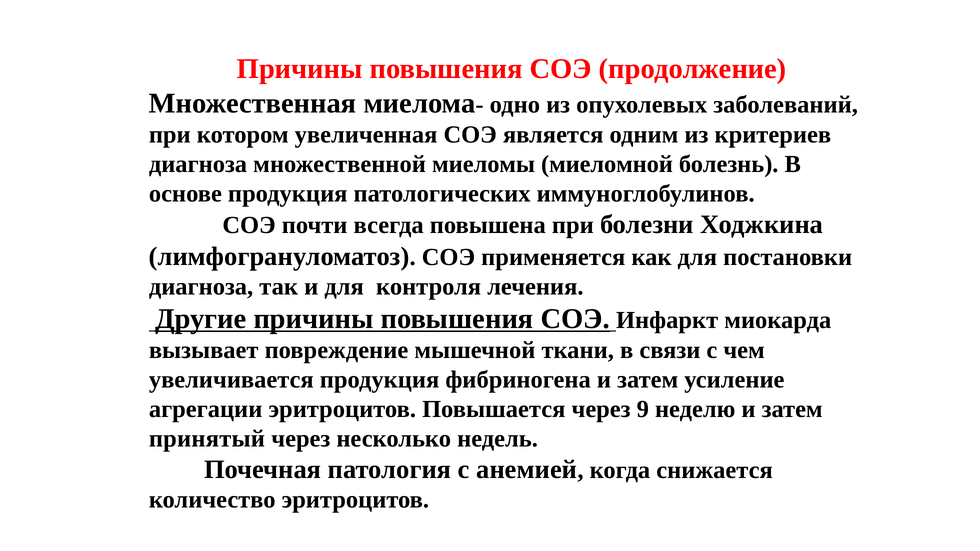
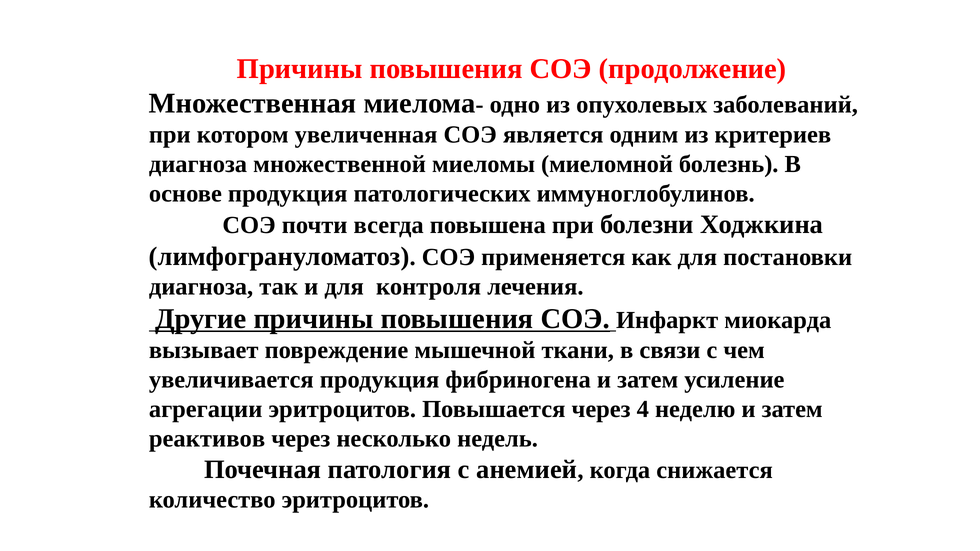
9: 9 -> 4
принятый: принятый -> реактивов
